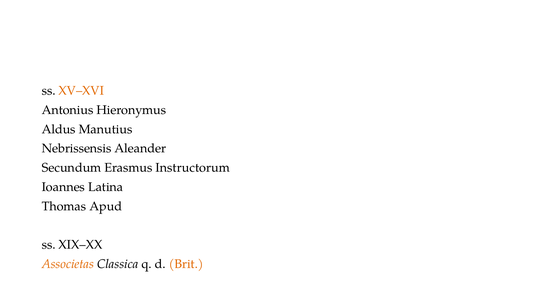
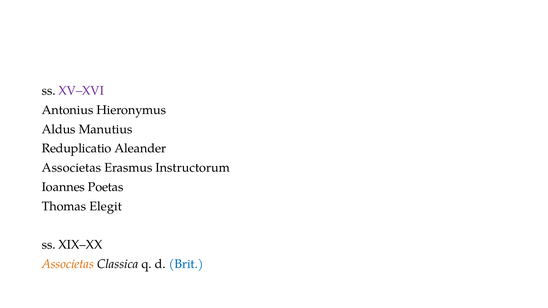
XV–XVI colour: orange -> purple
Nebrissensis: Nebrissensis -> Reduplicatio
Secundum at (72, 168): Secundum -> Associetas
Latina: Latina -> Poetas
Apud: Apud -> Elegit
Brit colour: orange -> blue
